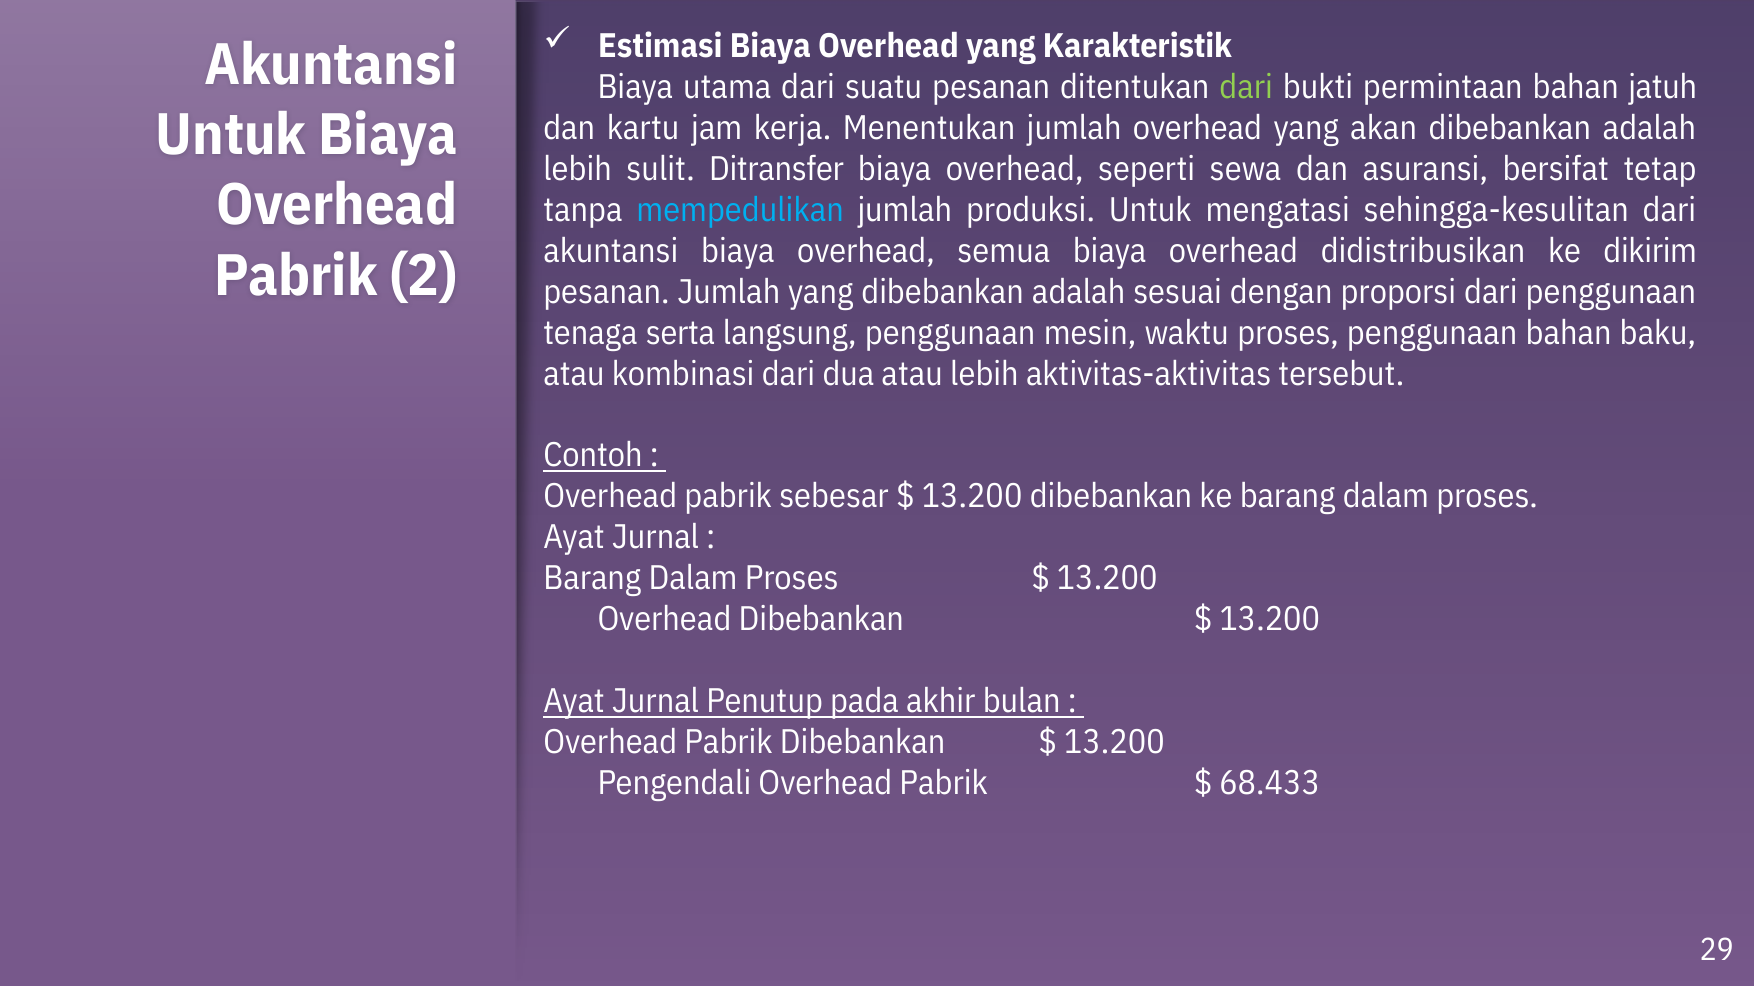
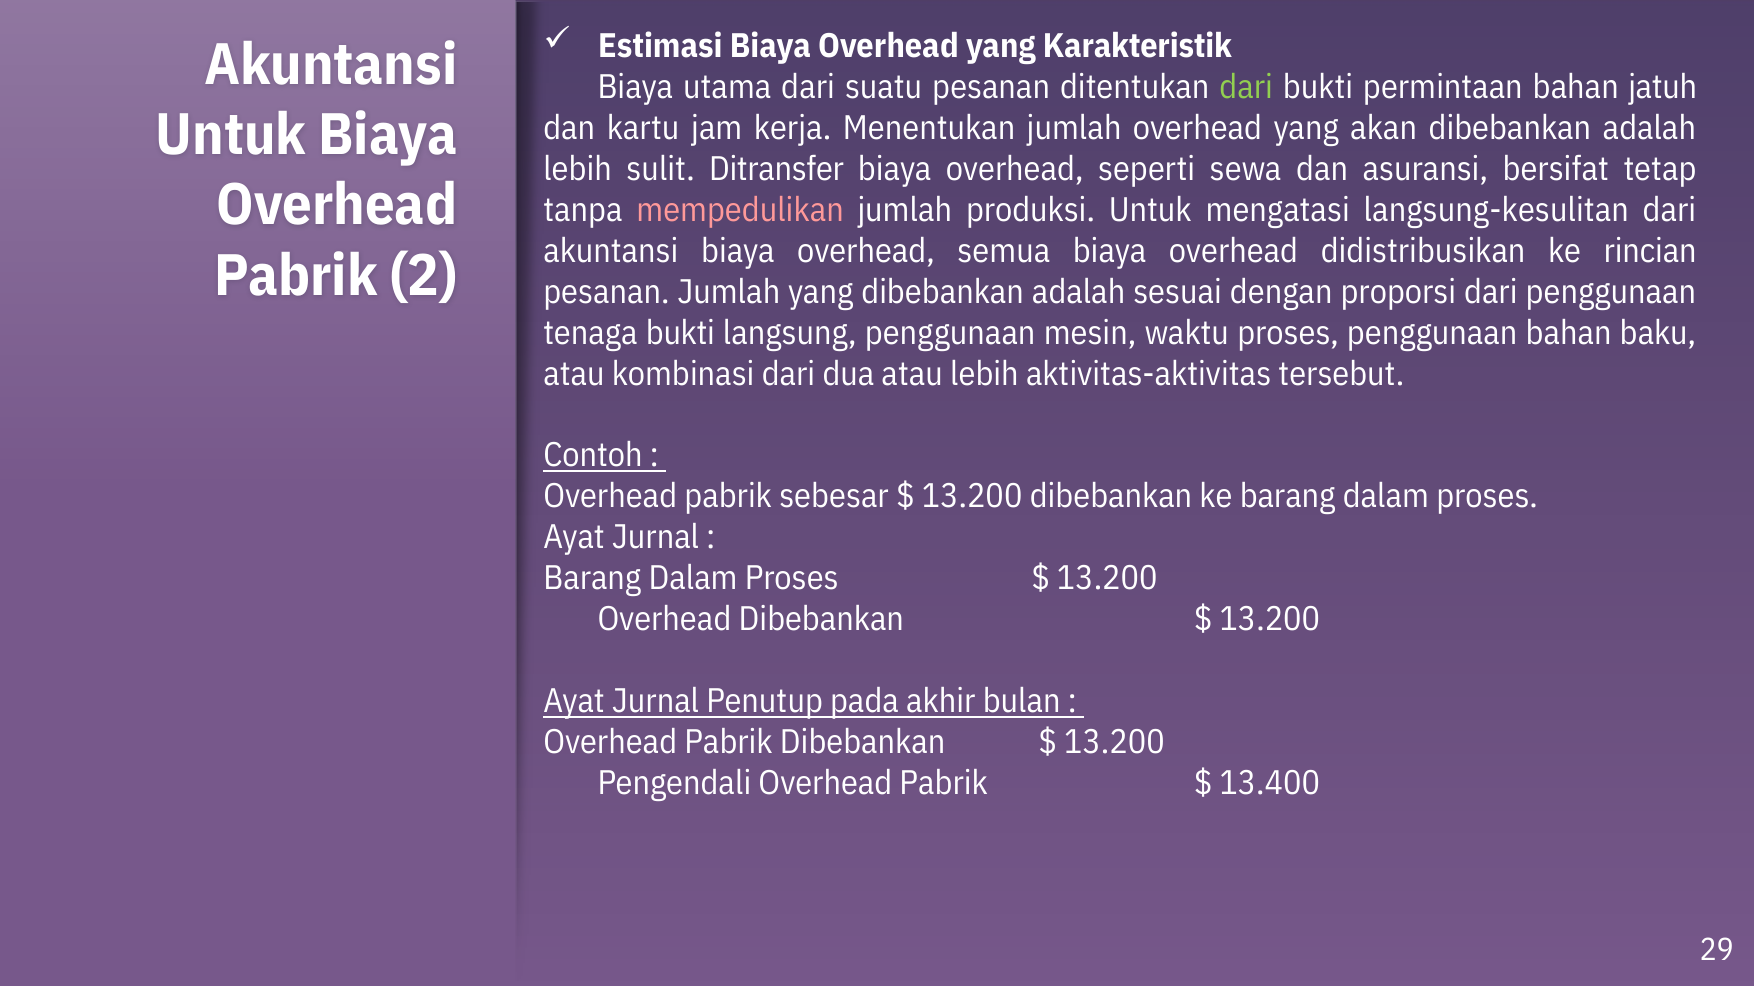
mempedulikan colour: light blue -> pink
sehingga-kesulitan: sehingga-kesulitan -> langsung-kesulitan
dikirim: dikirim -> rincian
tenaga serta: serta -> bukti
68.433: 68.433 -> 13.400
